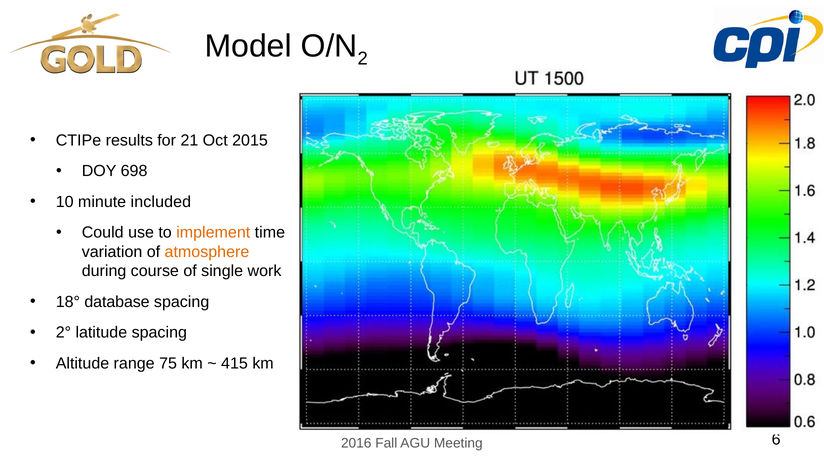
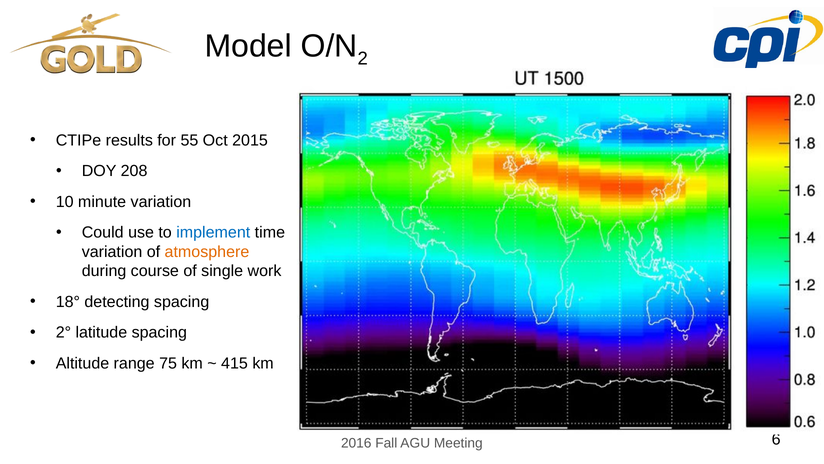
21: 21 -> 55
698: 698 -> 208
minute included: included -> variation
implement colour: orange -> blue
database: database -> detecting
